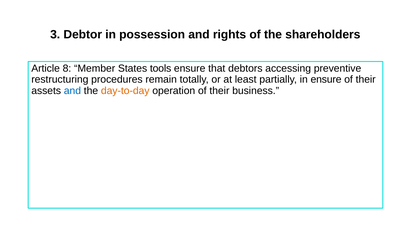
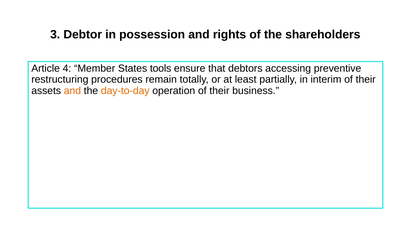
8: 8 -> 4
in ensure: ensure -> interim
and at (72, 91) colour: blue -> orange
